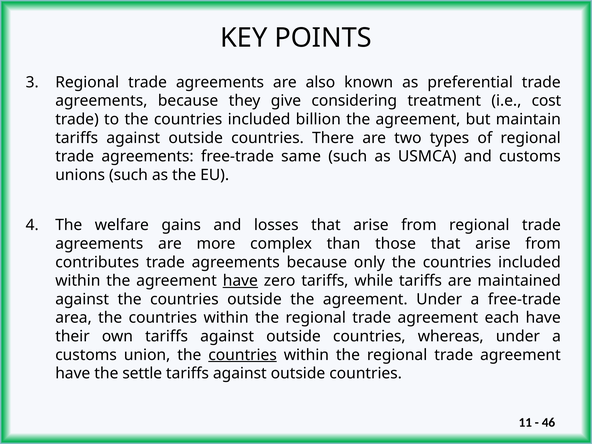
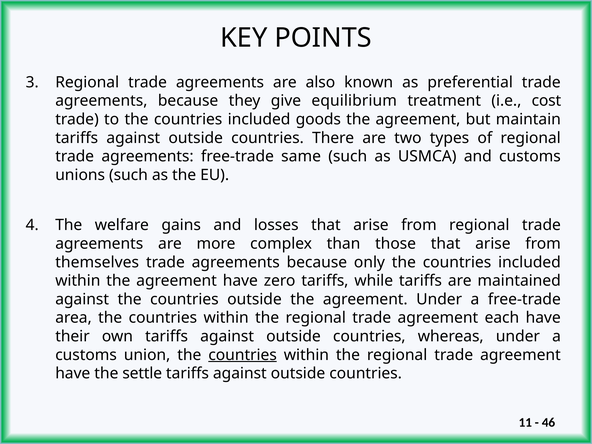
considering: considering -> equilibrium
billion: billion -> goods
contributes: contributes -> themselves
have at (240, 281) underline: present -> none
